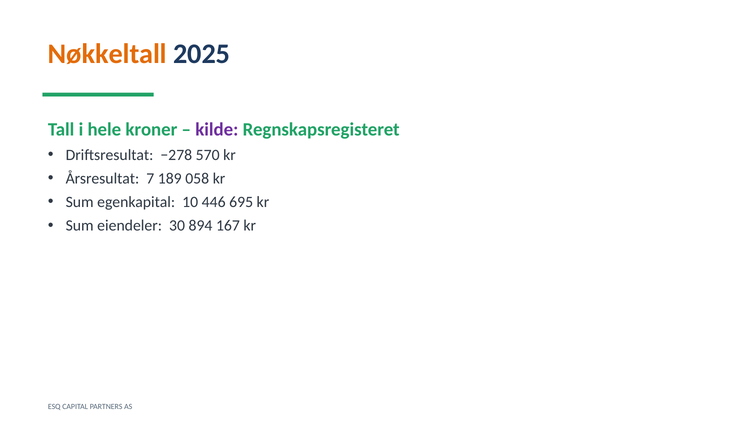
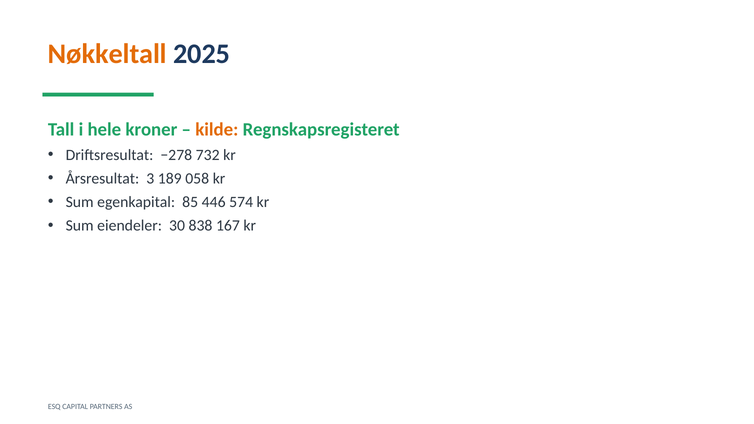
kilde colour: purple -> orange
570: 570 -> 732
7: 7 -> 3
10: 10 -> 85
695: 695 -> 574
894: 894 -> 838
